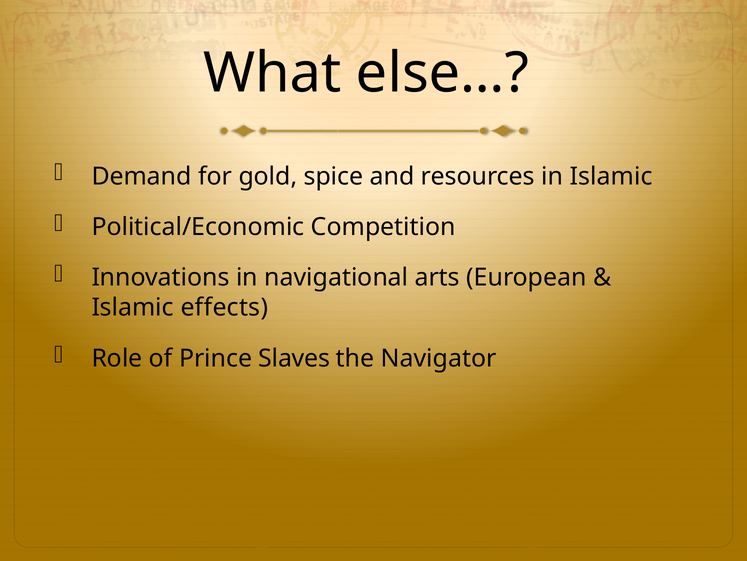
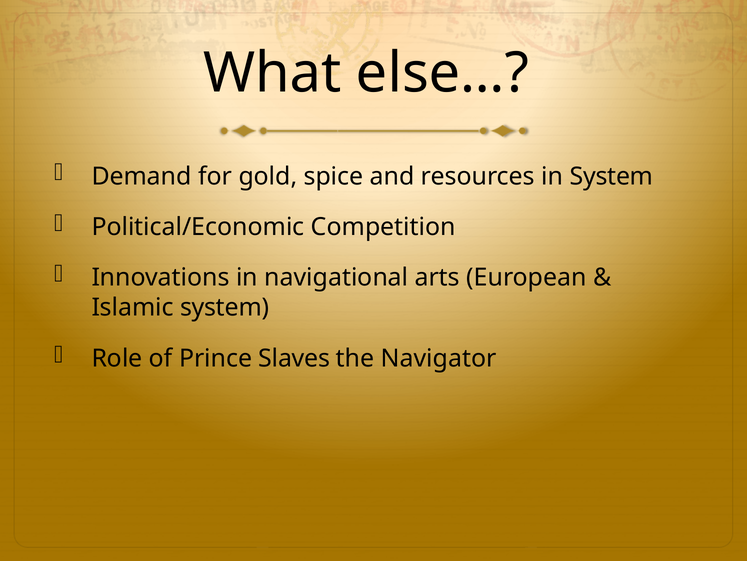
in Islamic: Islamic -> System
Islamic effects: effects -> system
